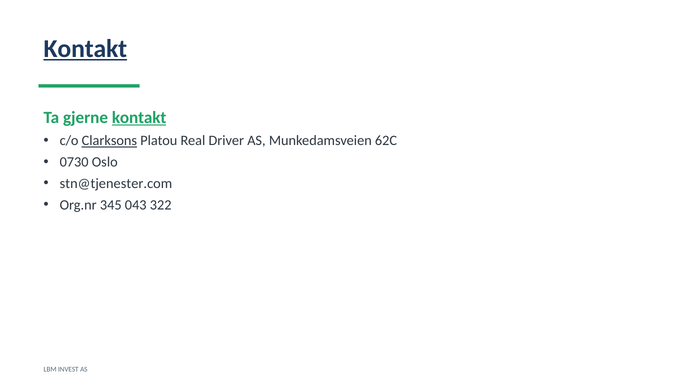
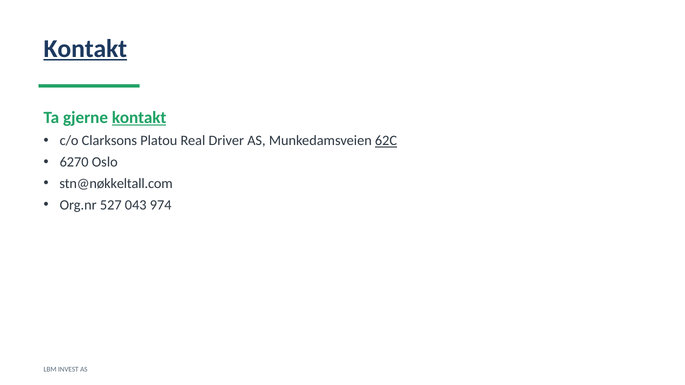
Clarksons underline: present -> none
62C underline: none -> present
0730: 0730 -> 6270
stn@tjenester.com: stn@tjenester.com -> stn@nøkkeltall.com
345: 345 -> 527
322: 322 -> 974
